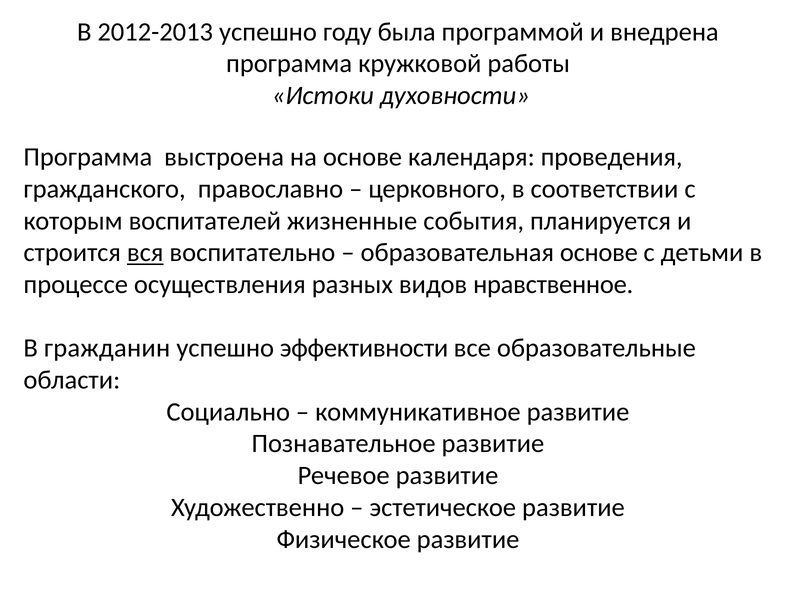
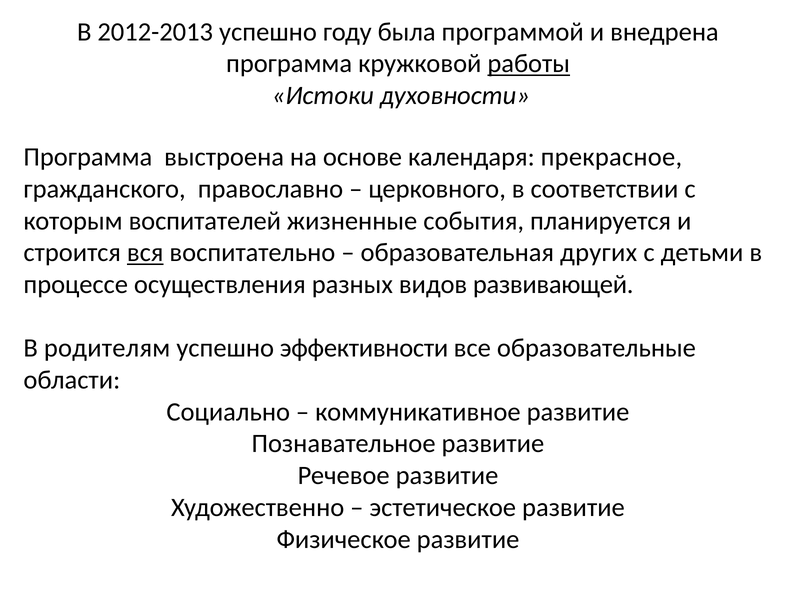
работы underline: none -> present
проведения: проведения -> прекрасное
образовательная основе: основе -> других
нравственное: нравственное -> развивающей
гражданин: гражданин -> родителям
